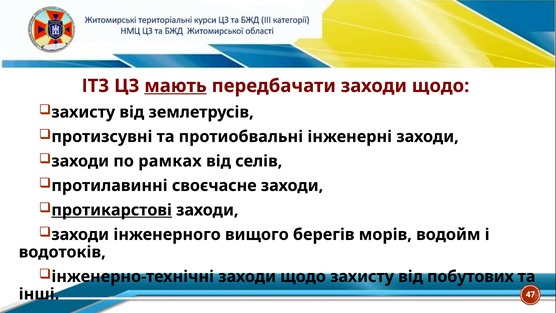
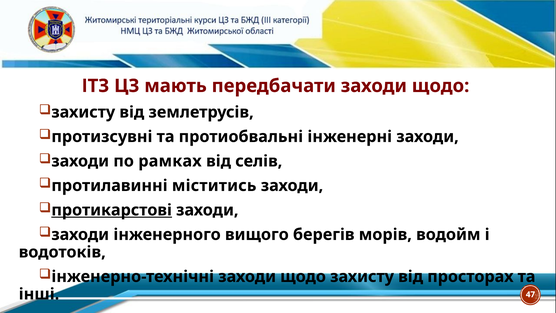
мають underline: present -> none
своєчасне: своєчасне -> міститись
побутових: побутових -> просторах
